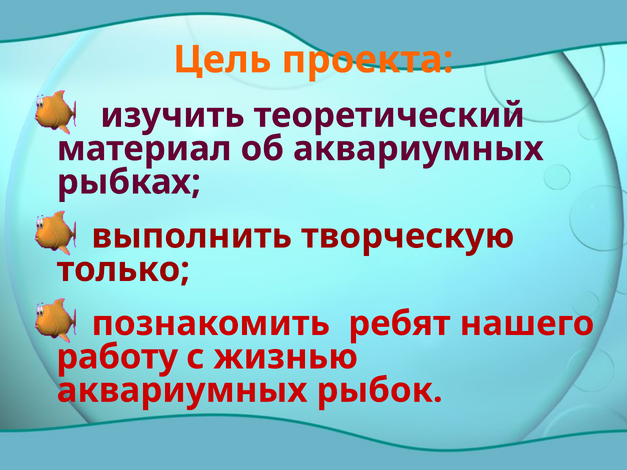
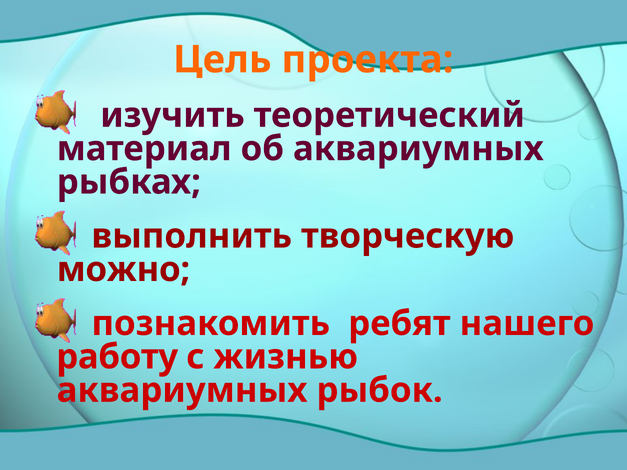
только: только -> можно
